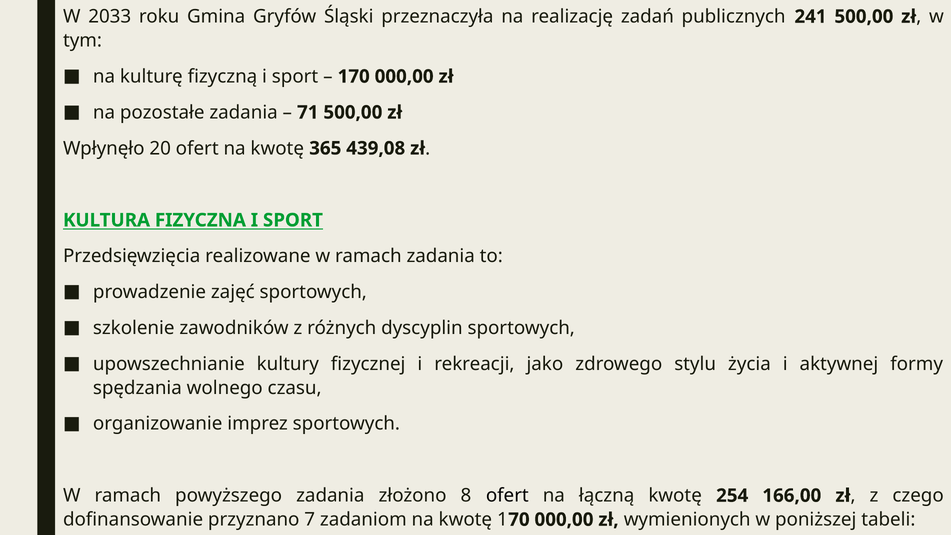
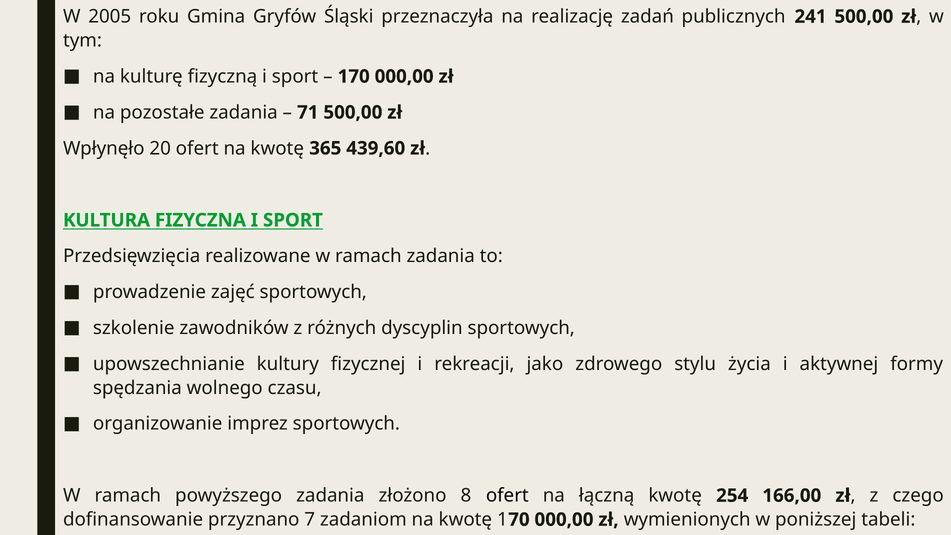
2033: 2033 -> 2005
439,08: 439,08 -> 439,60
